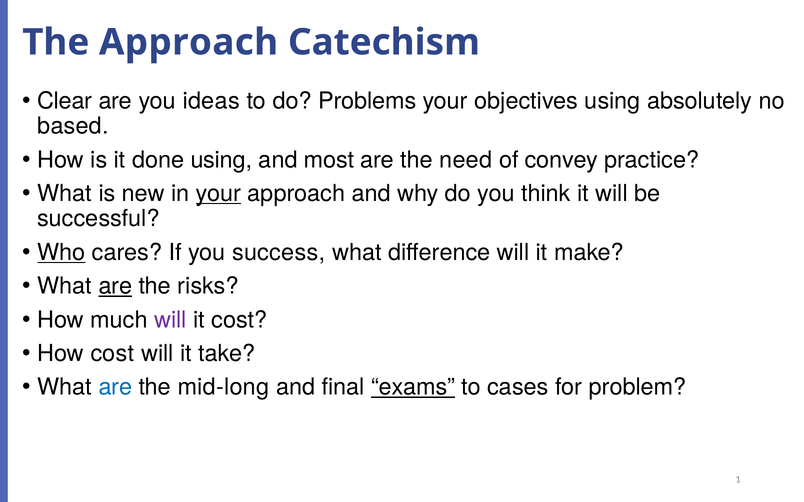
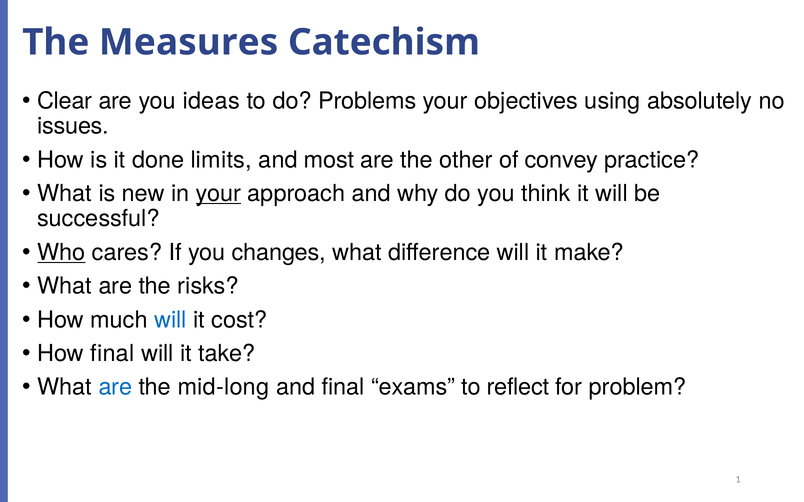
The Approach: Approach -> Measures
based: based -> issues
done using: using -> limits
need: need -> other
success: success -> changes
are at (115, 286) underline: present -> none
will at (170, 320) colour: purple -> blue
How cost: cost -> final
exams underline: present -> none
cases: cases -> reflect
